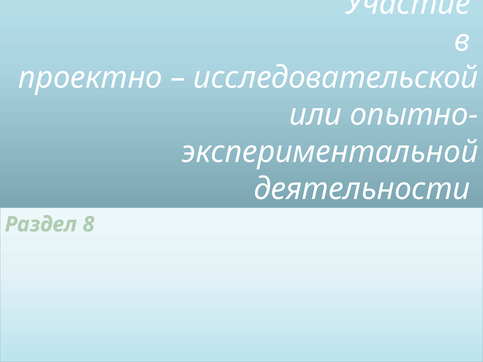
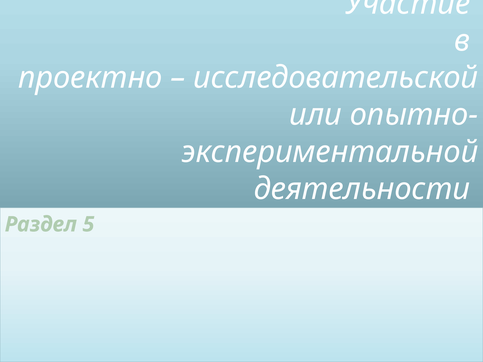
8: 8 -> 5
